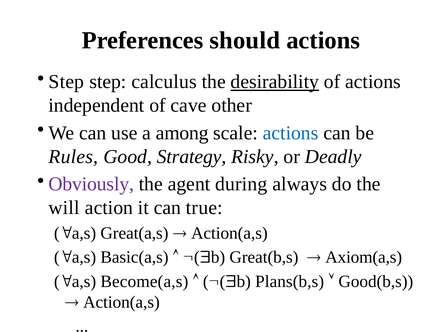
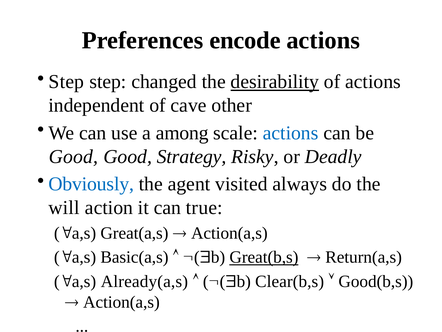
should: should -> encode
calculus: calculus -> changed
Rules at (73, 156): Rules -> Good
Obviously colour: purple -> blue
during: during -> visited
Great(b,s underline: none -> present
Axiom(a,s: Axiom(a,s -> Return(a,s
Become(a,s: Become(a,s -> Already(a,s
Plans(b,s: Plans(b,s -> Clear(b,s
